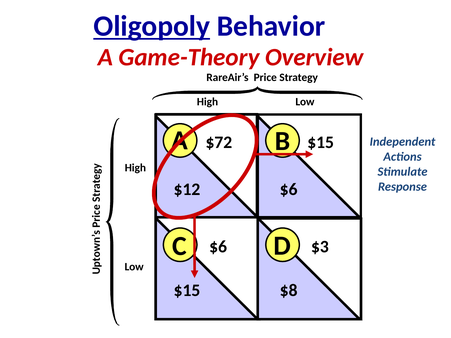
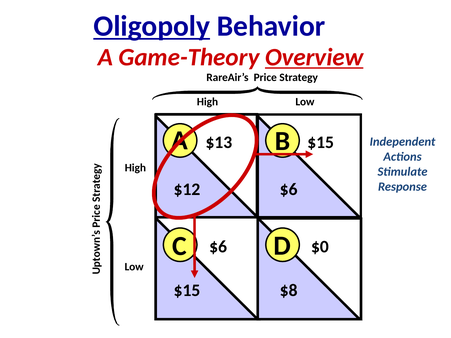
Overview underline: none -> present
$72: $72 -> $13
$3: $3 -> $0
